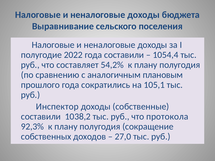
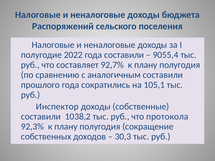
Выравнивание: Выравнивание -> Распоряжений
1054,4: 1054,4 -> 9055,4
54,2%: 54,2% -> 92,7%
аналогичным плановым: плановым -> составили
27,0: 27,0 -> 30,3
